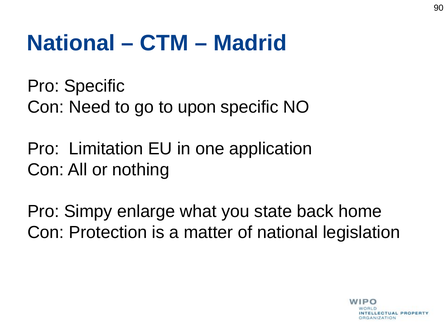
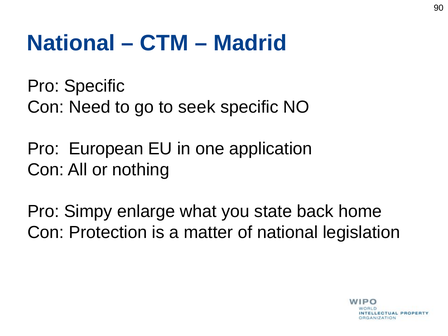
upon: upon -> seek
Limitation: Limitation -> European
